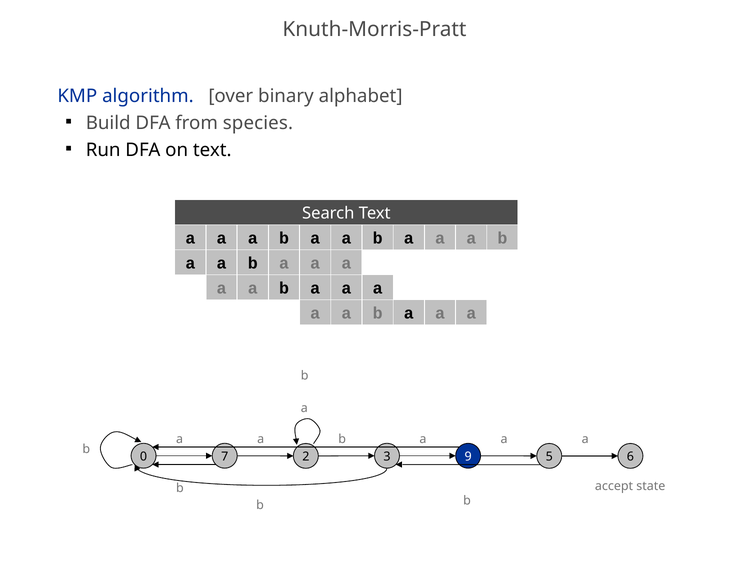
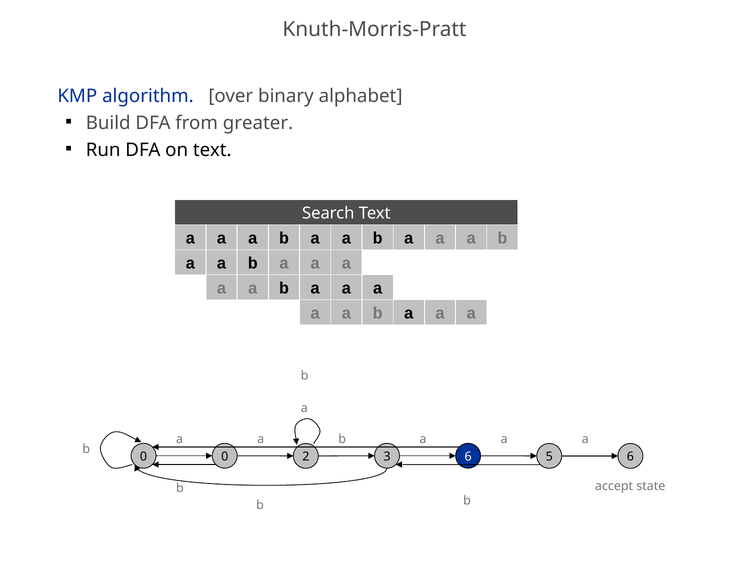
species: species -> greater
0 7: 7 -> 0
3 9: 9 -> 6
